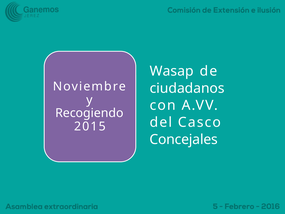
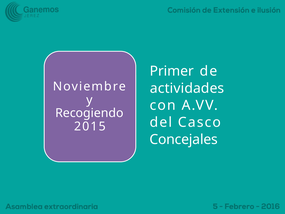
Wasap: Wasap -> Primer
ciudadanos: ciudadanos -> actividades
